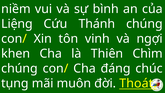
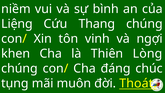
Thánh: Thánh -> Thang
Chìm: Chìm -> Lòng
